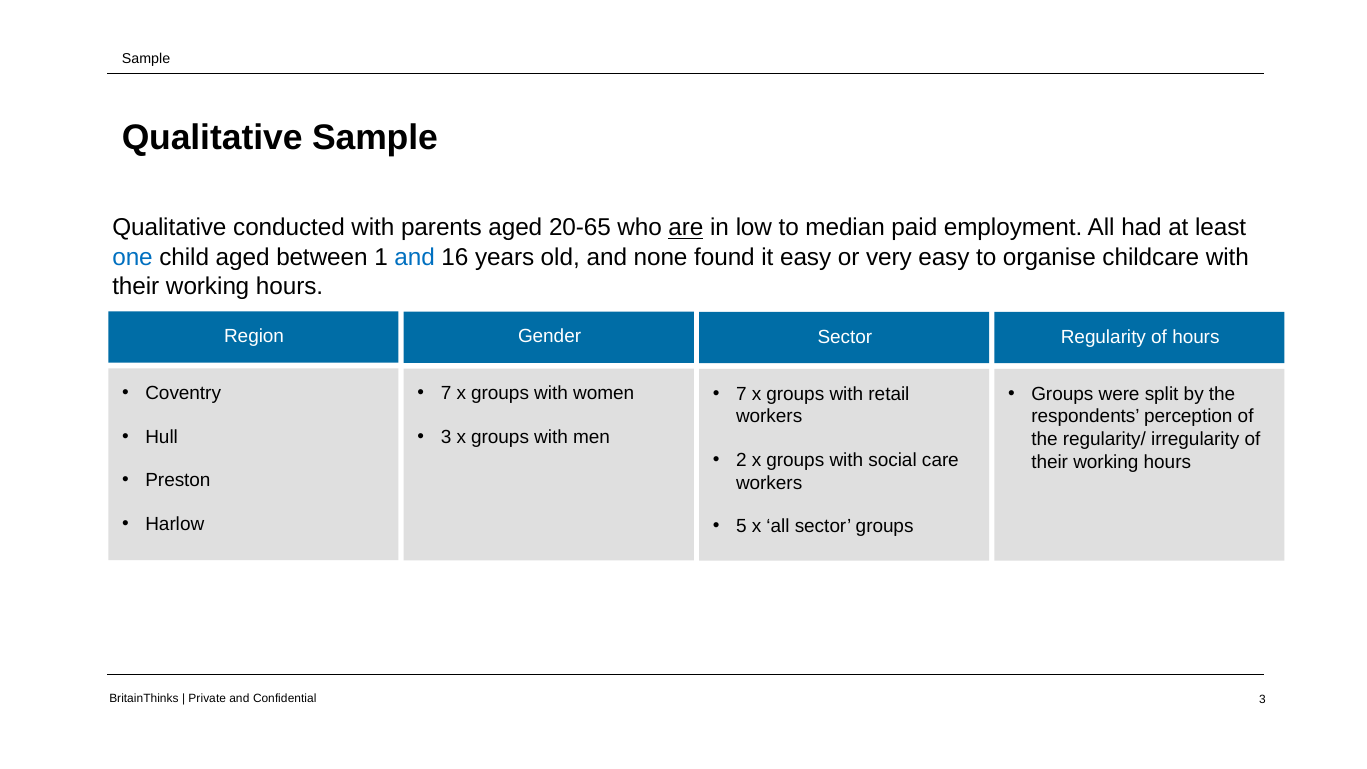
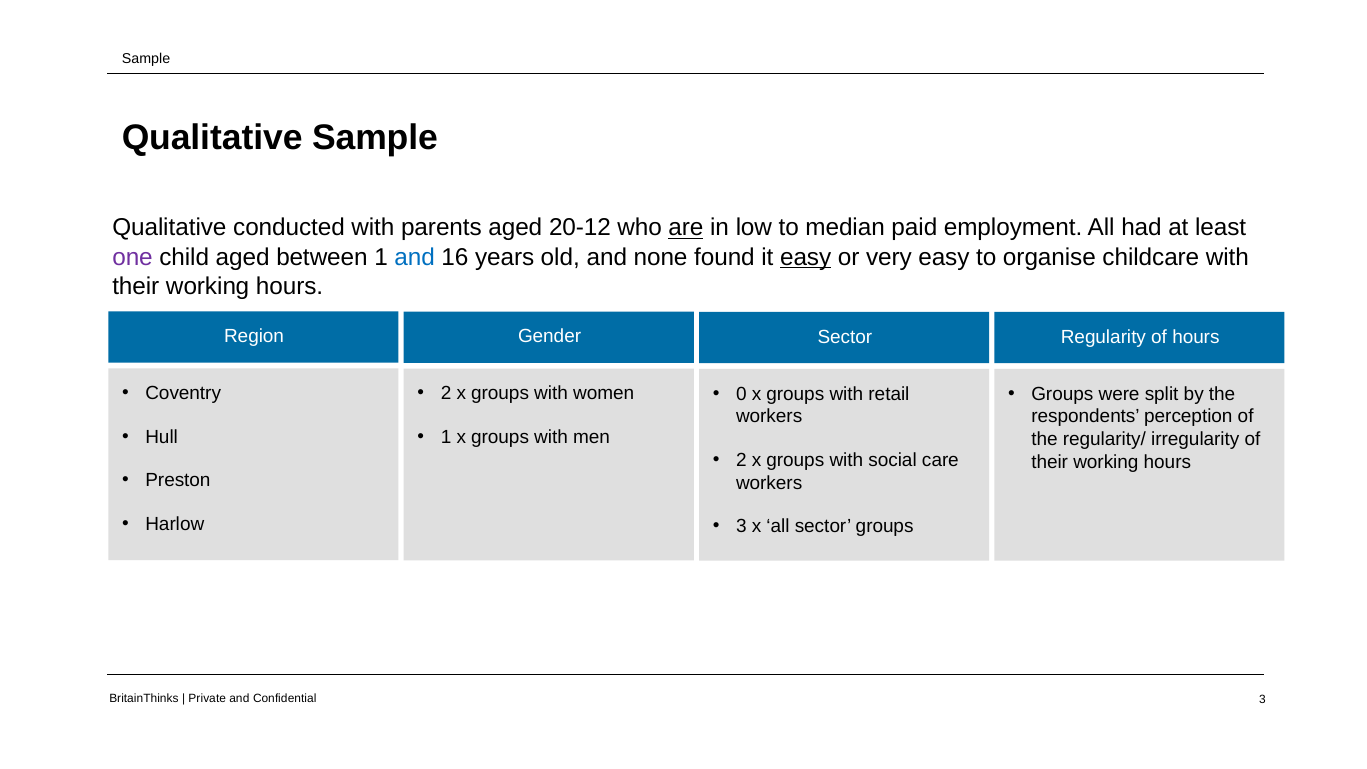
20-65: 20-65 -> 20-12
one colour: blue -> purple
easy at (806, 257) underline: none -> present
7 at (446, 394): 7 -> 2
7 at (741, 394): 7 -> 0
3 at (446, 437): 3 -> 1
5 at (741, 527): 5 -> 3
